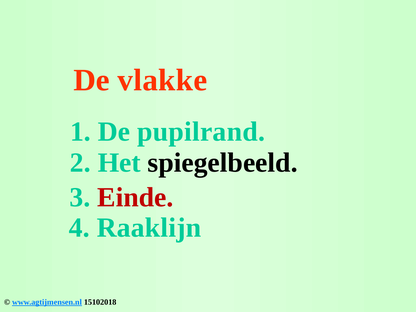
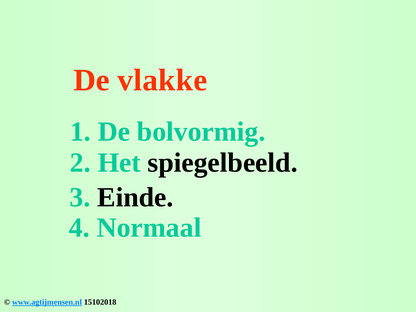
pupilrand: pupilrand -> bolvormig
Einde colour: red -> black
Raaklijn: Raaklijn -> Normaal
